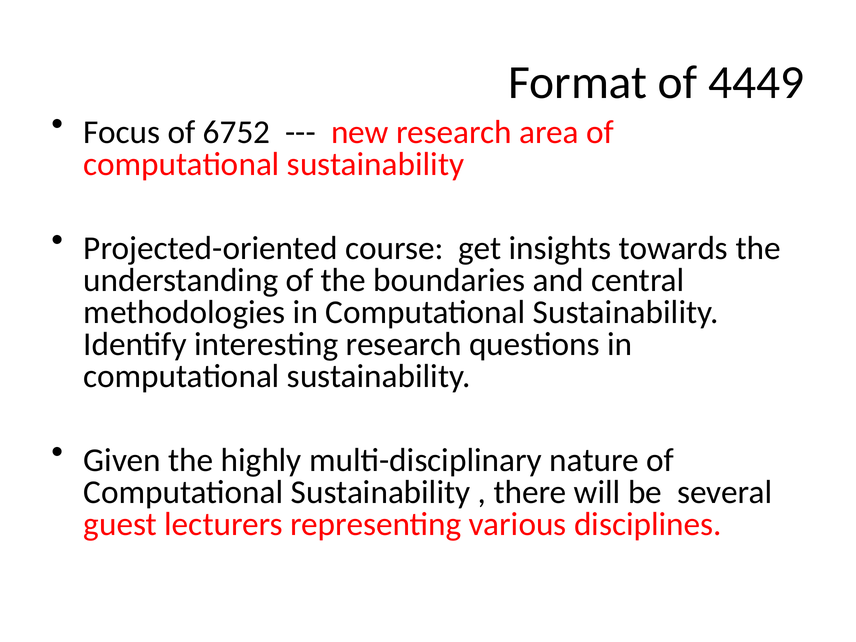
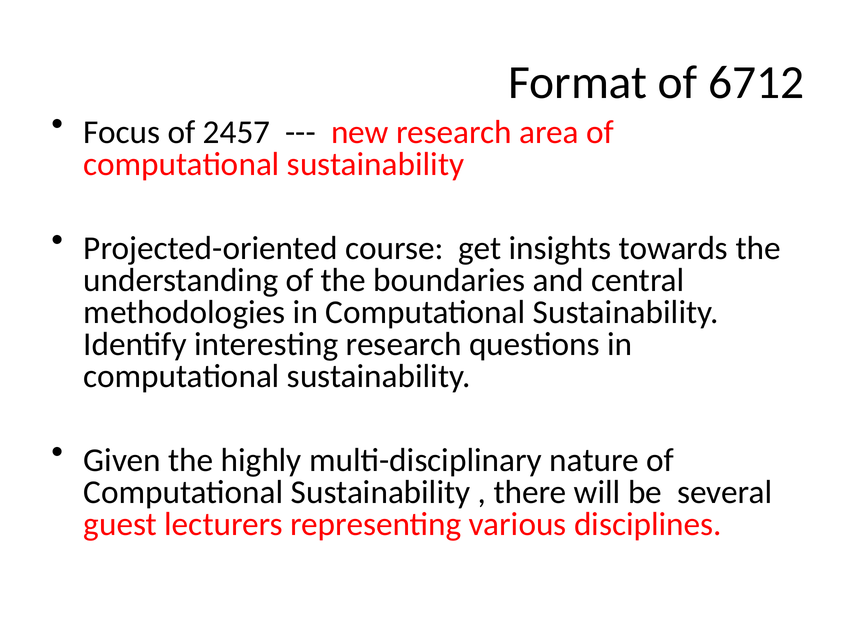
4449: 4449 -> 6712
6752: 6752 -> 2457
